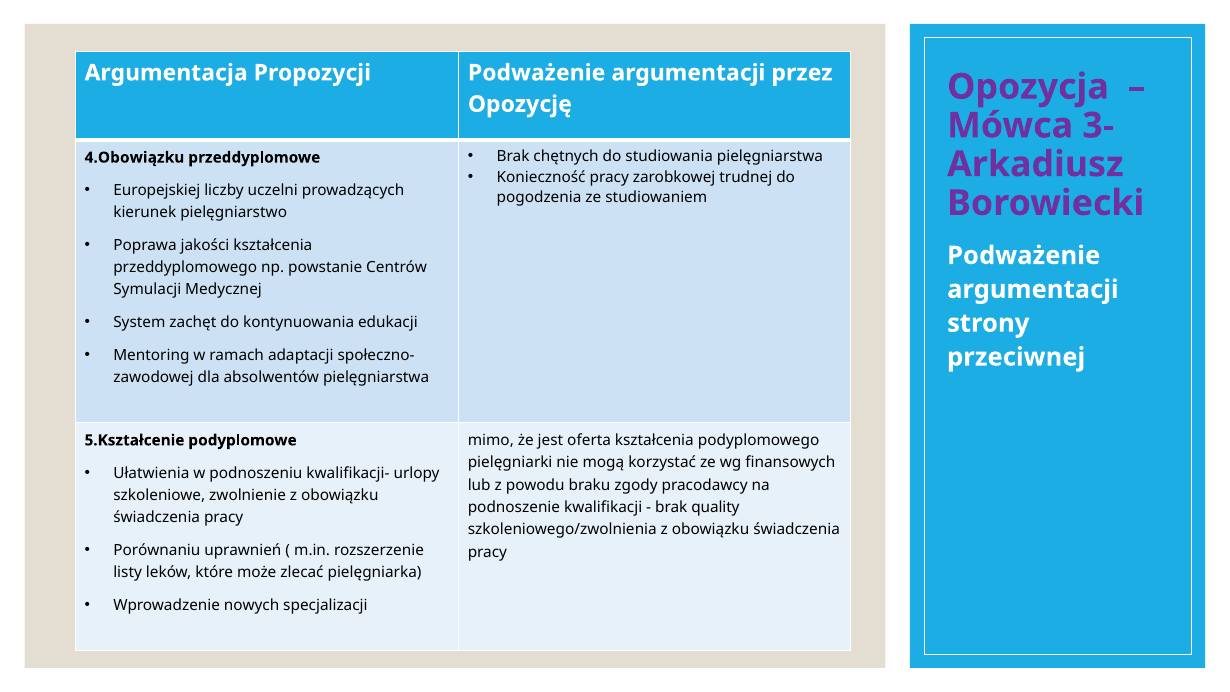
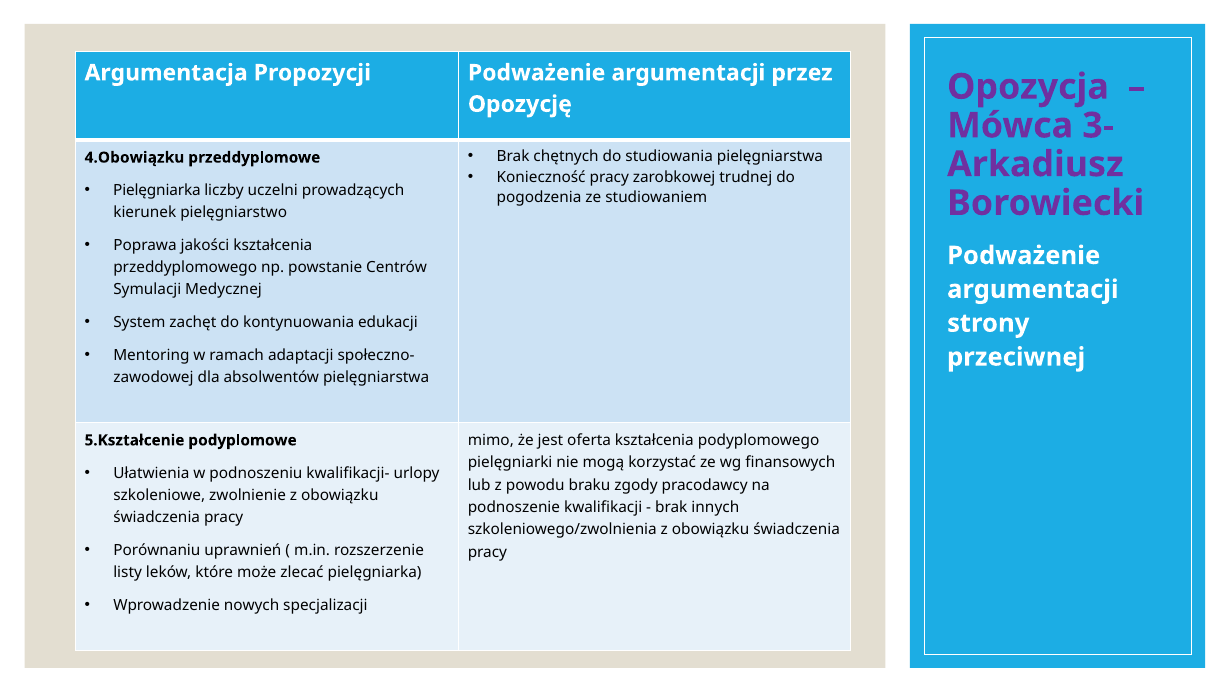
Europejskiej at (157, 190): Europejskiej -> Pielęgniarka
quality: quality -> innych
